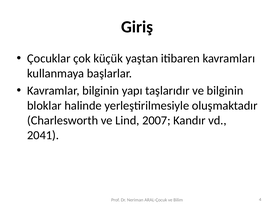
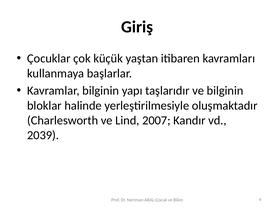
2041: 2041 -> 2039
